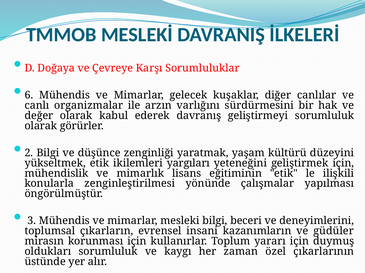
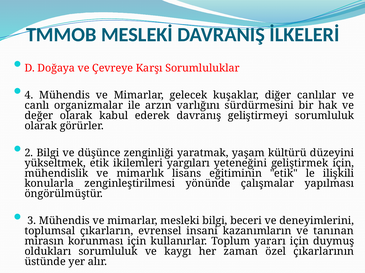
6: 6 -> 4
güdüler: güdüler -> tanınan
